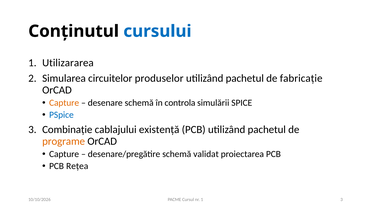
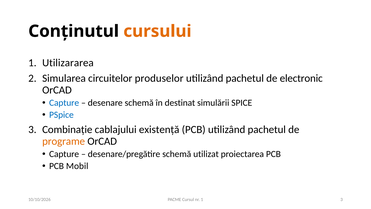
cursului colour: blue -> orange
fabricație: fabricație -> electronic
Capture at (64, 103) colour: orange -> blue
controla: controla -> destinat
validat: validat -> utilizat
Rețea: Rețea -> Mobil
